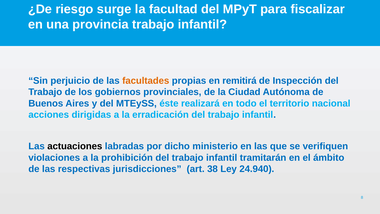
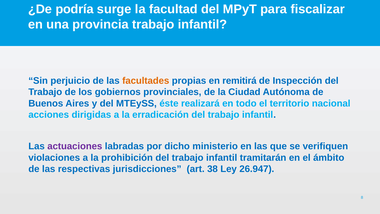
riesgo: riesgo -> podría
actuaciones colour: black -> purple
24.940: 24.940 -> 26.947
